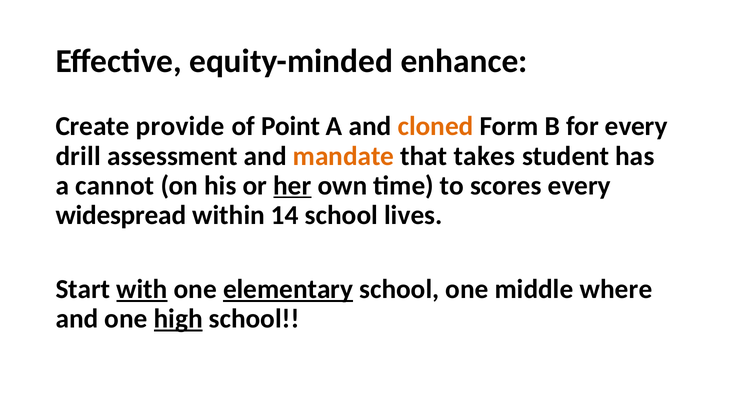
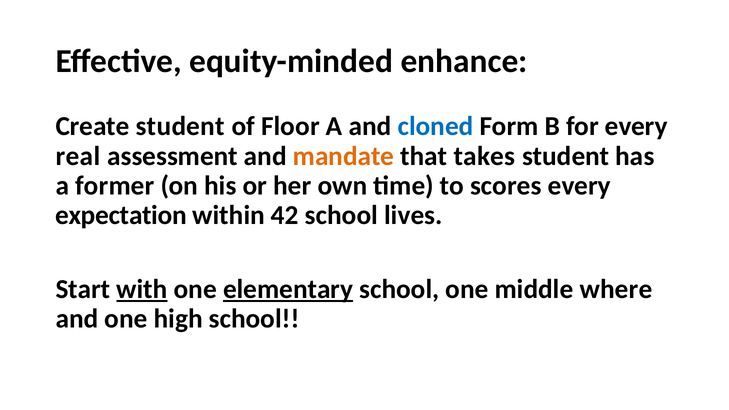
Create provide: provide -> student
Point: Point -> Floor
cloned colour: orange -> blue
drill: drill -> real
cannot: cannot -> former
her underline: present -> none
widespread: widespread -> expectation
14: 14 -> 42
high underline: present -> none
